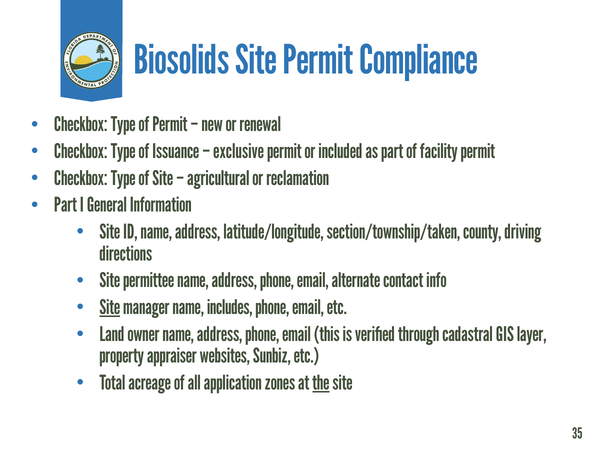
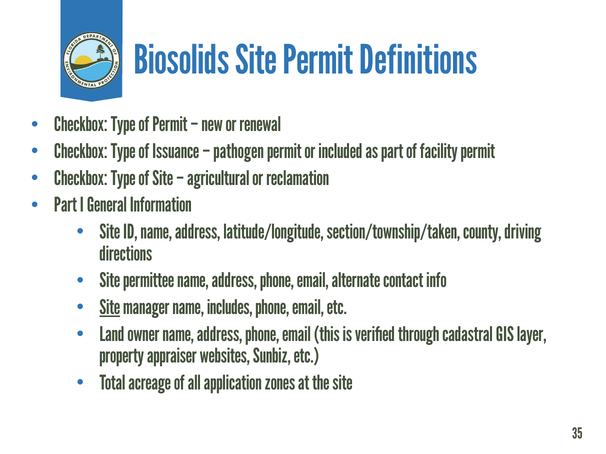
Compliance: Compliance -> Definitions
exclusive: exclusive -> pathogen
the underline: present -> none
